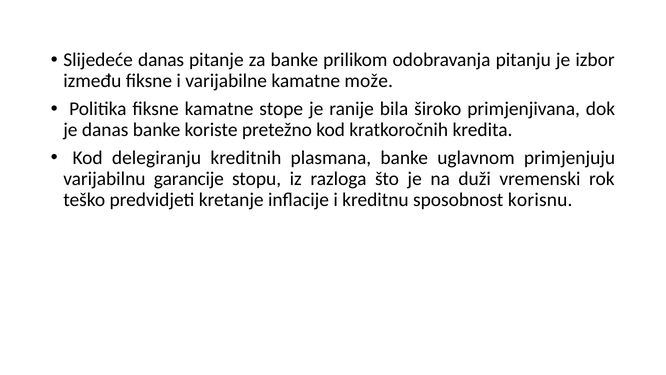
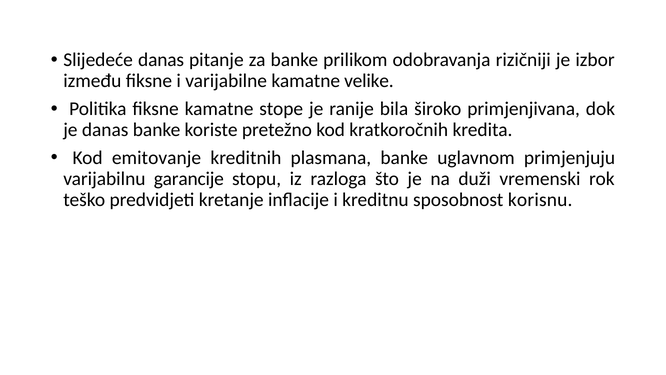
pitanju: pitanju -> rizičniji
može: može -> velike
delegiranju: delegiranju -> emitovanje
